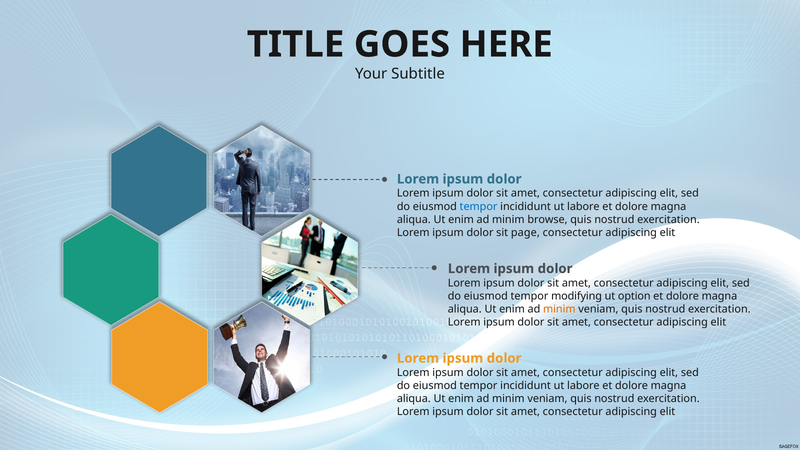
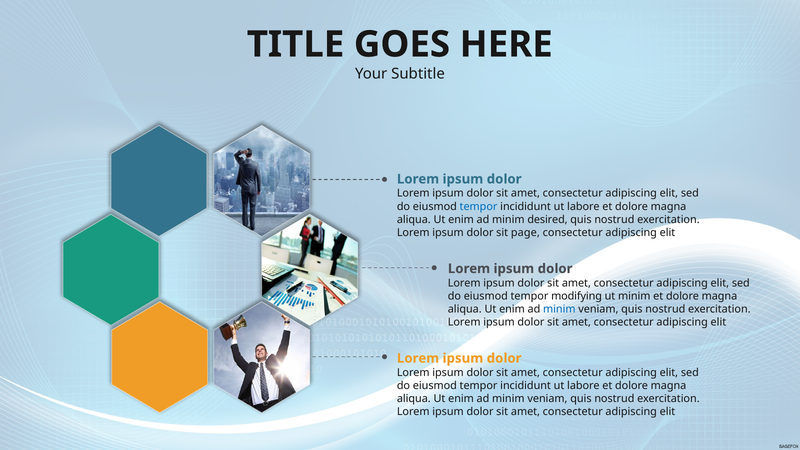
browse: browse -> desired
ut option: option -> minim
minim at (559, 309) colour: orange -> blue
